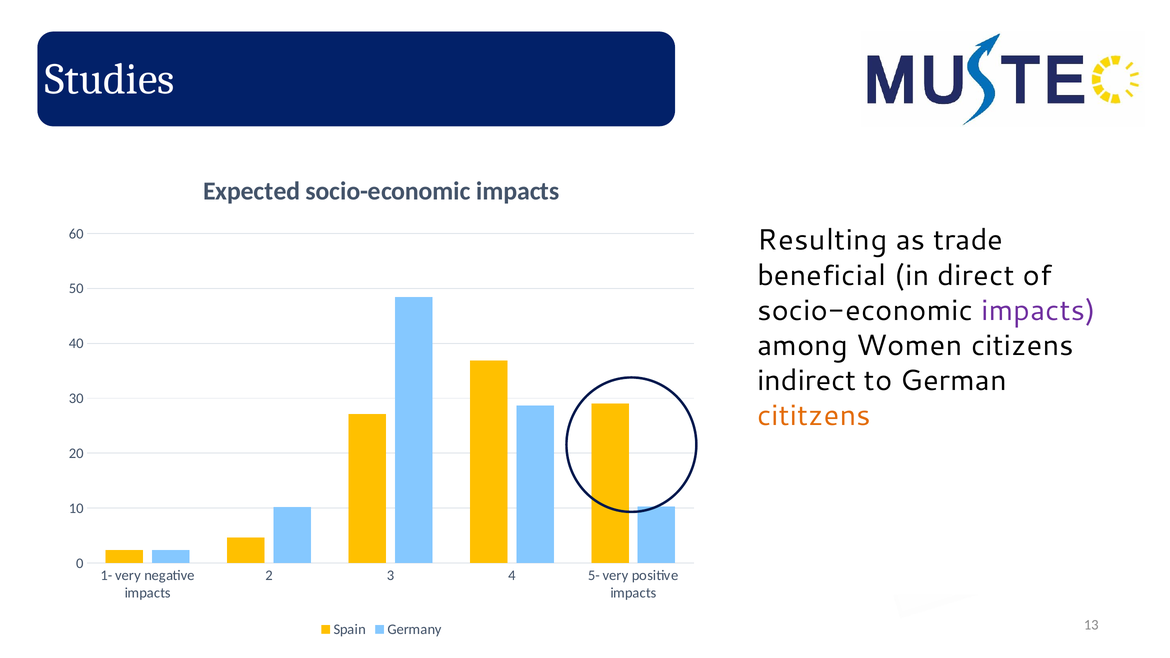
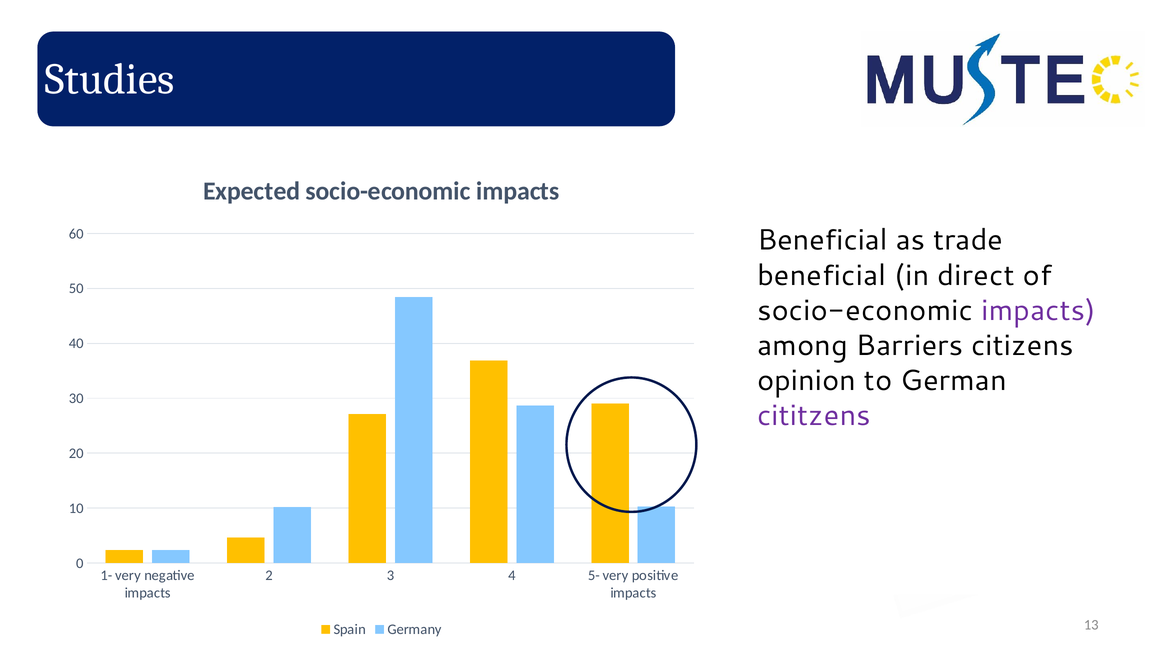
Resulting at (822, 240): Resulting -> Beneficial
Women: Women -> Barriers
indirect: indirect -> opinion
cititzens colour: orange -> purple
